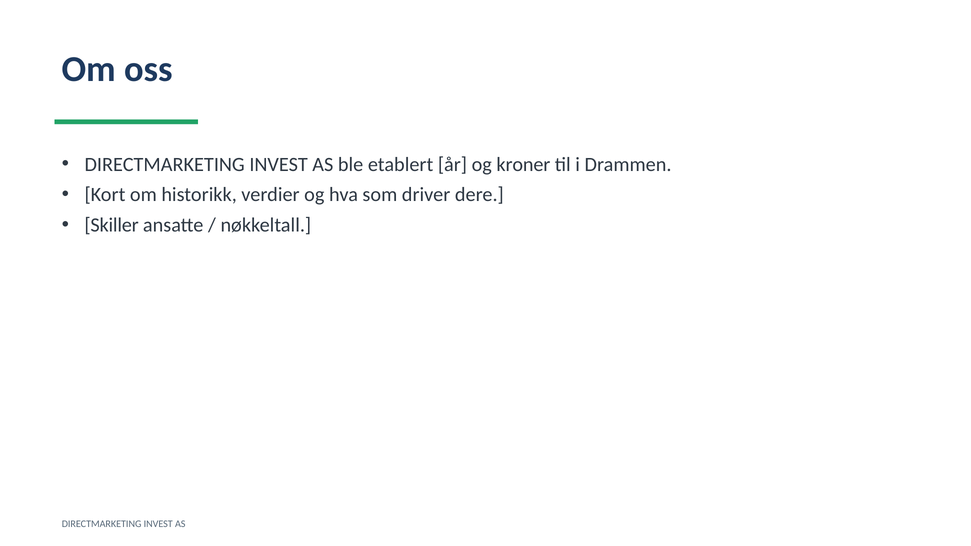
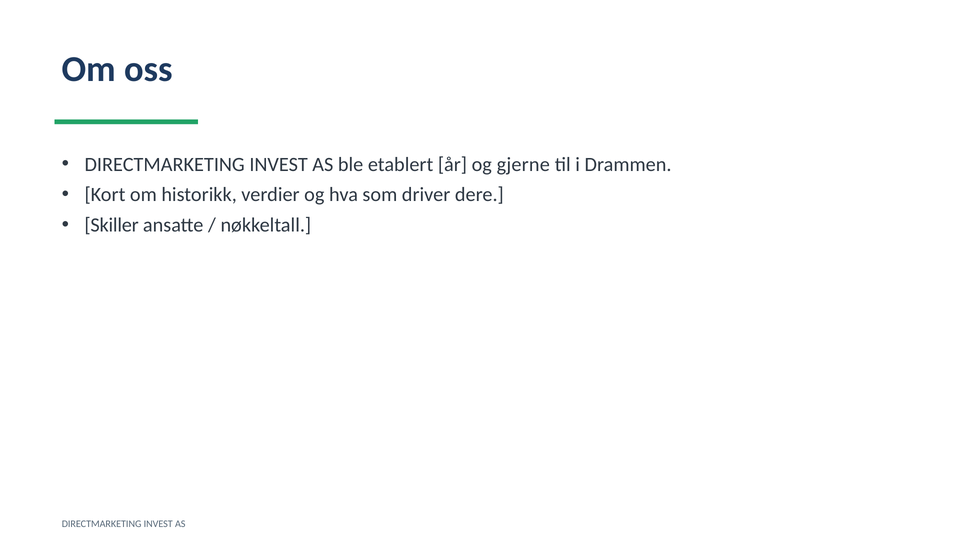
kroner: kroner -> gjerne
